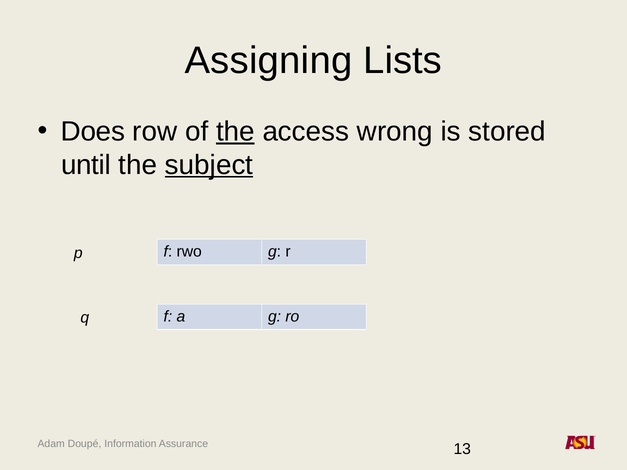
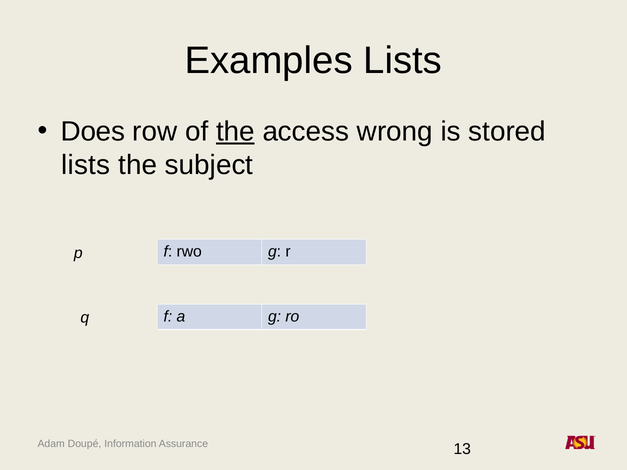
Assigning: Assigning -> Examples
until at (86, 165): until -> lists
subject underline: present -> none
